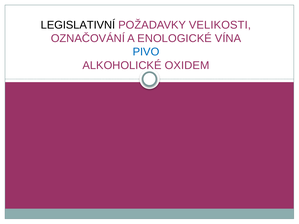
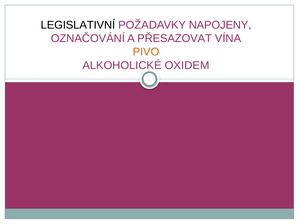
VELIKOSTI: VELIKOSTI -> NAPOJENY
ENOLOGICKÉ: ENOLOGICKÉ -> PŘESAZOVAT
PIVO colour: blue -> orange
